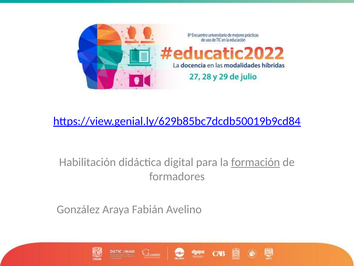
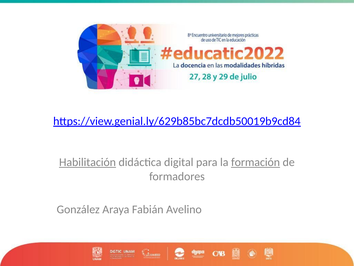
Habilitación underline: none -> present
